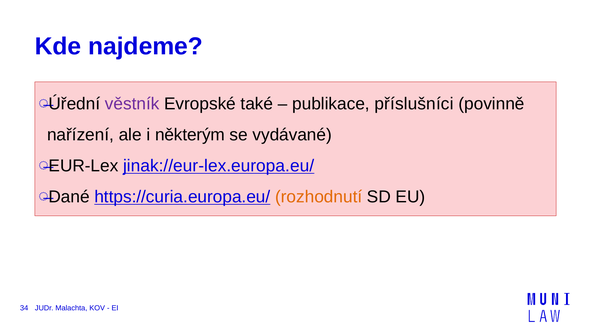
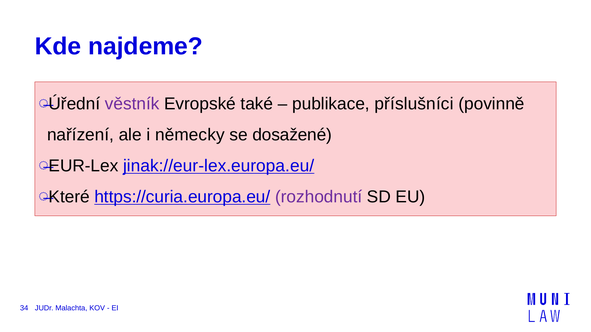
některým: některým -> německy
vydávané: vydávané -> dosažené
Dané: Dané -> Které
rozhodnutí colour: orange -> purple
